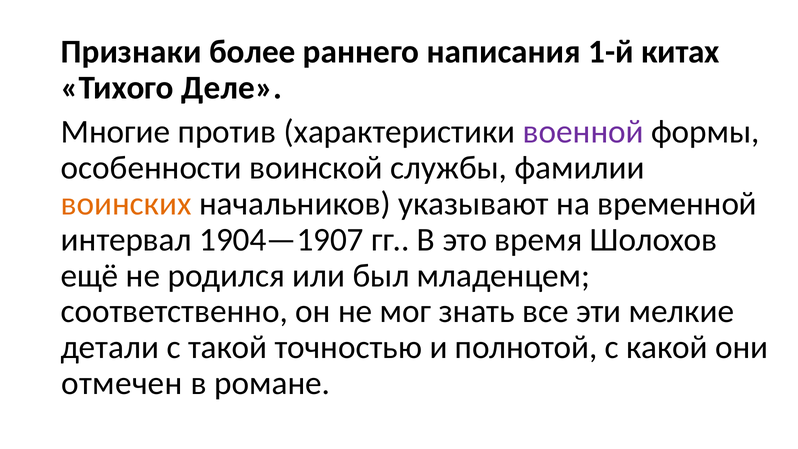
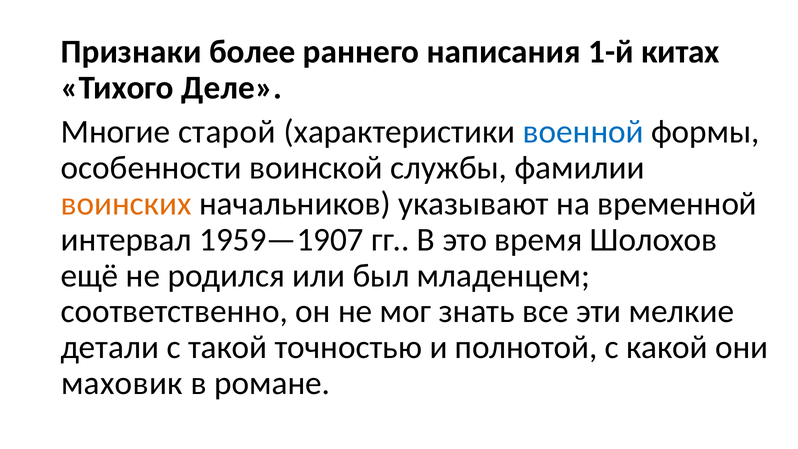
против: против -> старой
военной colour: purple -> blue
1904—1907: 1904—1907 -> 1959—1907
отмечен: отмечен -> маховик
